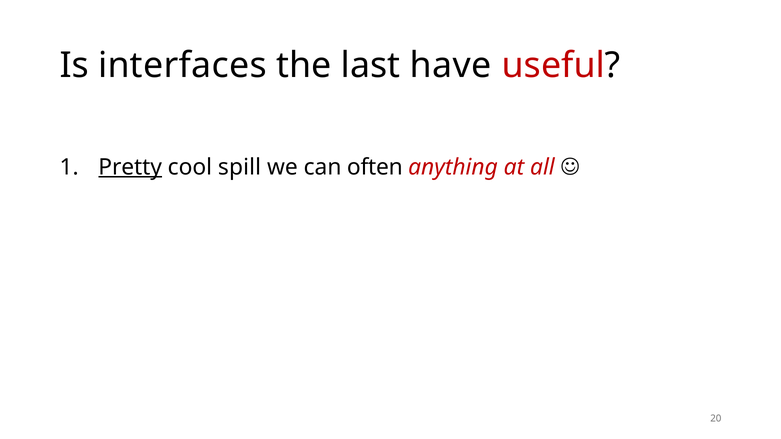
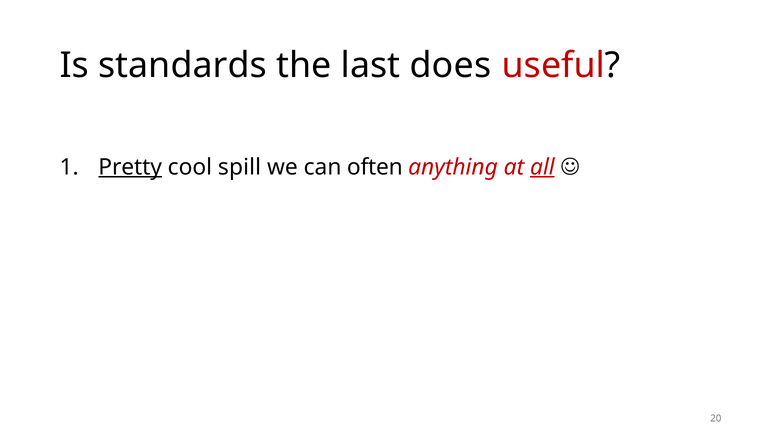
interfaces: interfaces -> standards
have: have -> does
all underline: none -> present
